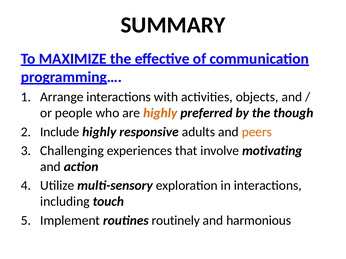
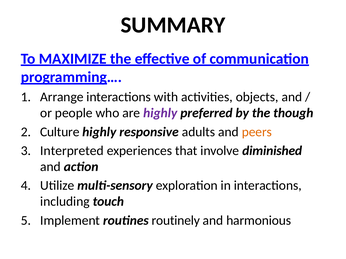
highly at (160, 113) colour: orange -> purple
Include: Include -> Culture
Challenging: Challenging -> Interpreted
motivating: motivating -> diminished
